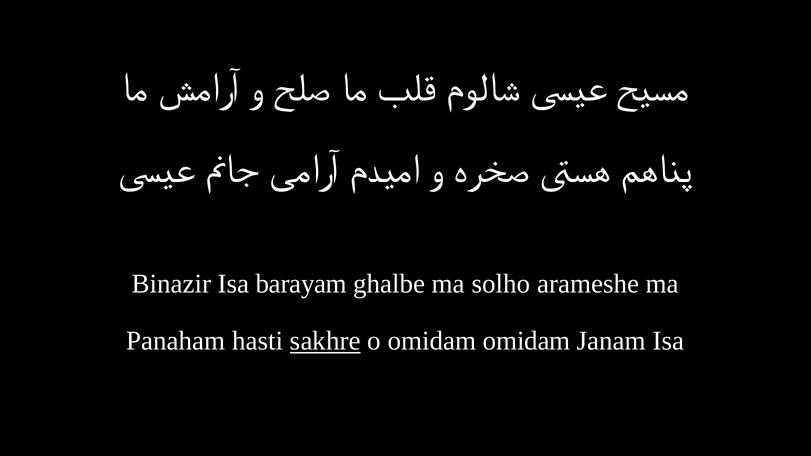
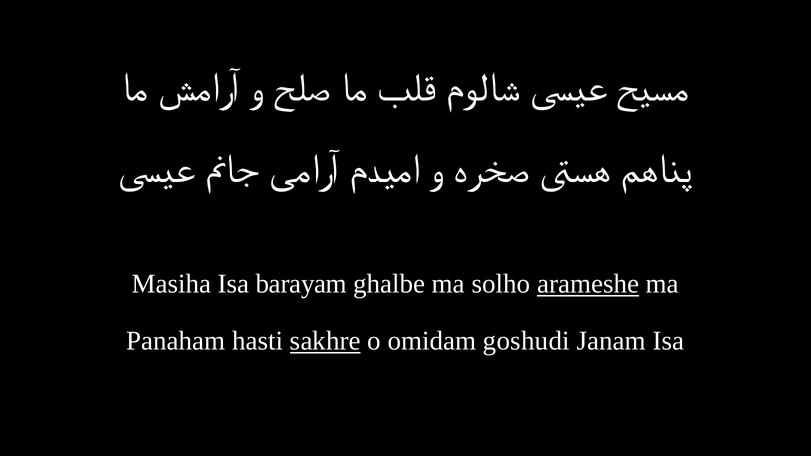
Binazir: Binazir -> Masiha
arameshe underline: none -> present
omidam omidam: omidam -> goshudi
